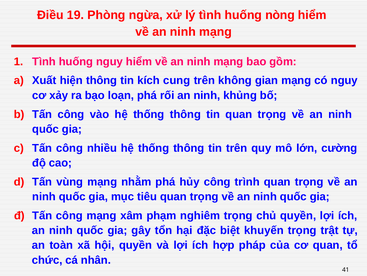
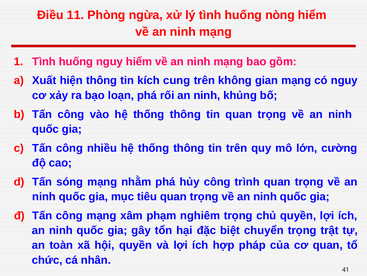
19: 19 -> 11
vùng: vùng -> sóng
khuyến: khuyến -> chuyển
